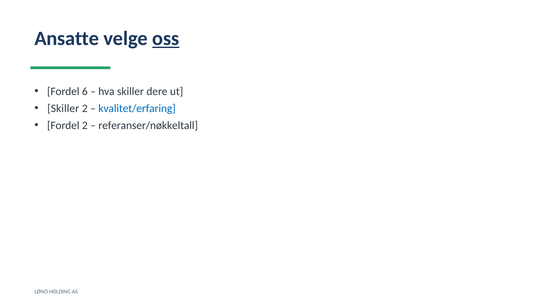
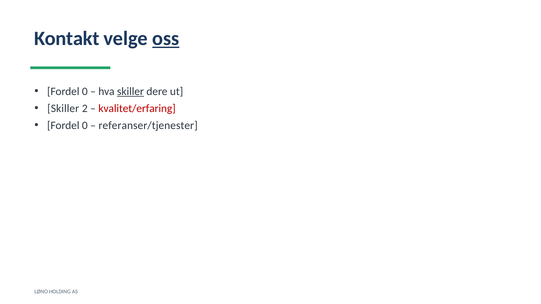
Ansatte: Ansatte -> Kontakt
6 at (85, 92): 6 -> 0
skiller at (130, 92) underline: none -> present
kvalitet/erfaring colour: blue -> red
2 at (85, 125): 2 -> 0
referanser/nøkkeltall: referanser/nøkkeltall -> referanser/tjenester
